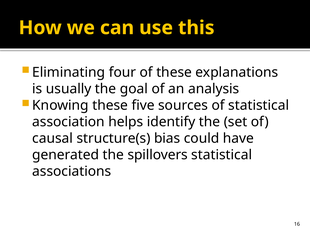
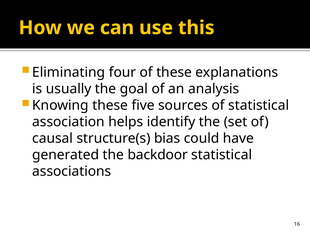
spillovers: spillovers -> backdoor
